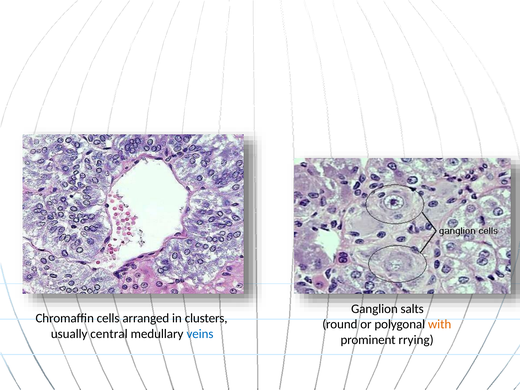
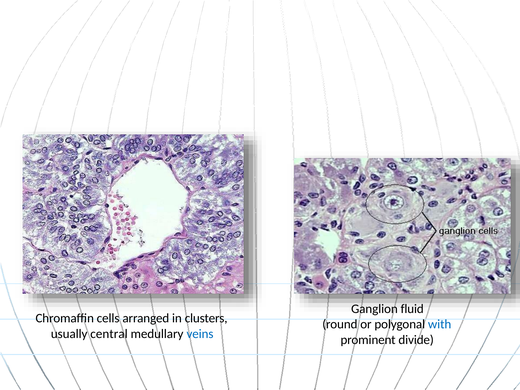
salts: salts -> fluid
with colour: orange -> blue
rrying: rrying -> divide
